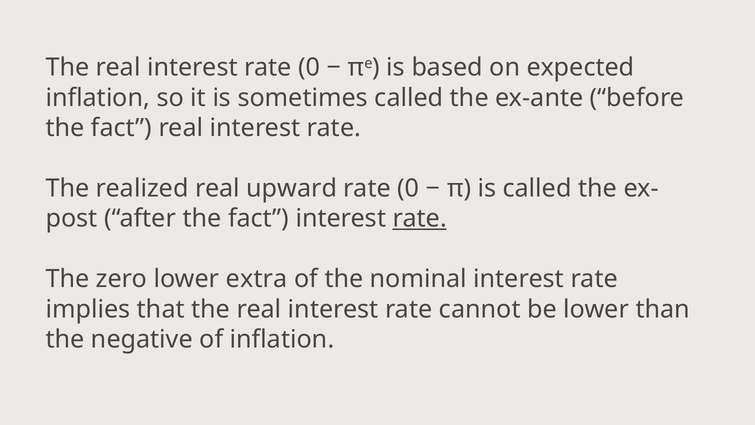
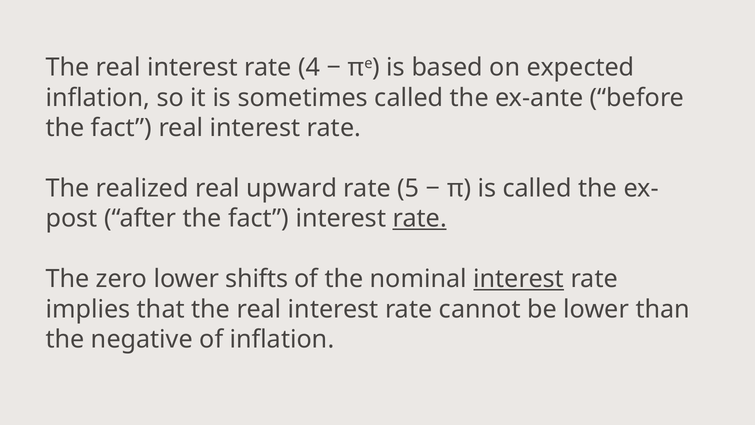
interest rate 0: 0 -> 4
0 at (408, 188): 0 -> 5
extra: extra -> shifts
interest at (519, 279) underline: none -> present
